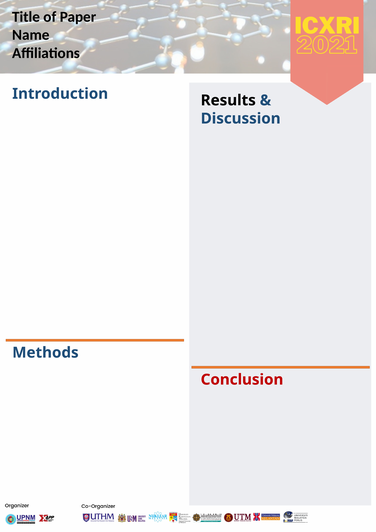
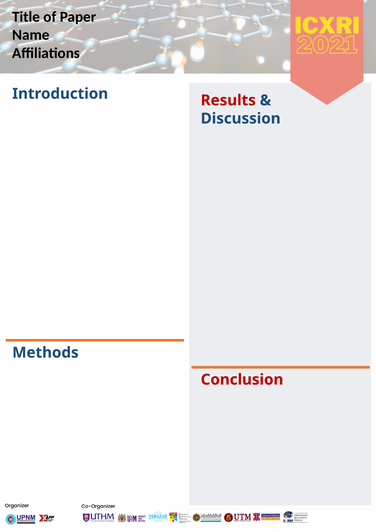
Results colour: black -> red
